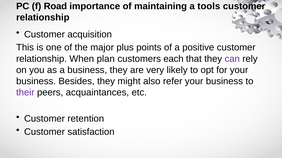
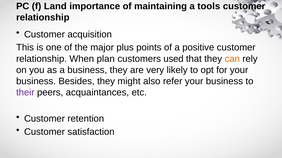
Road: Road -> Land
each: each -> used
can colour: purple -> orange
